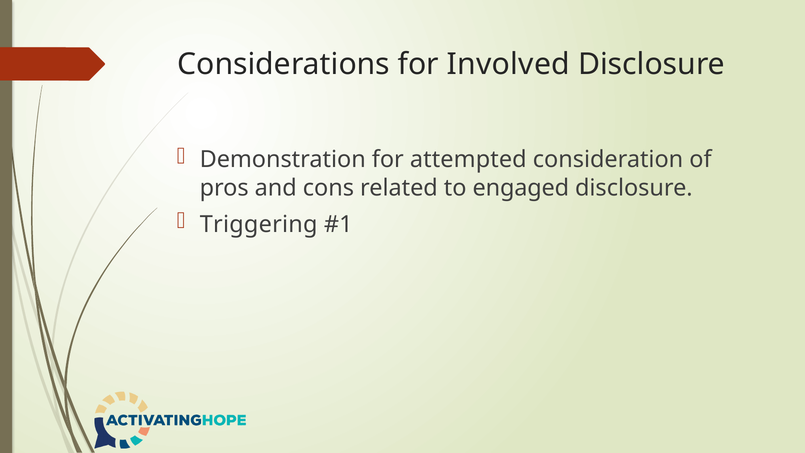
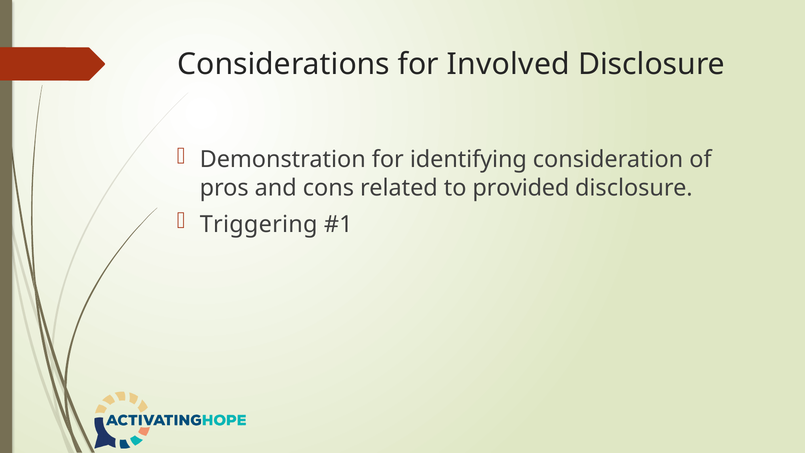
attempted: attempted -> identifying
engaged: engaged -> provided
